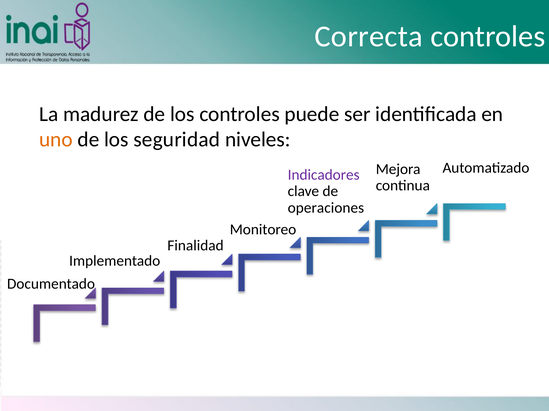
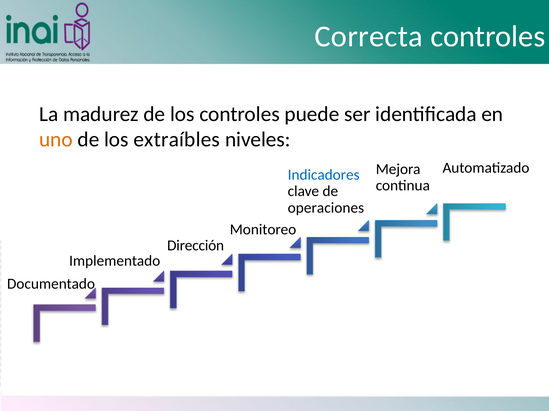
seguridad: seguridad -> extraíbles
Indicadores colour: purple -> blue
Finalidad: Finalidad -> Dirección
